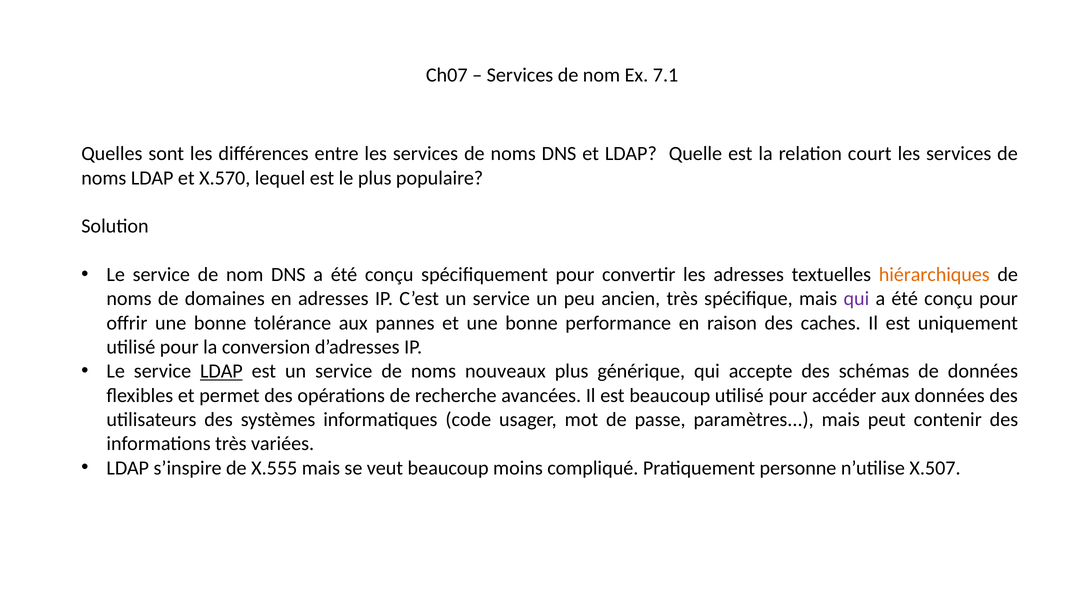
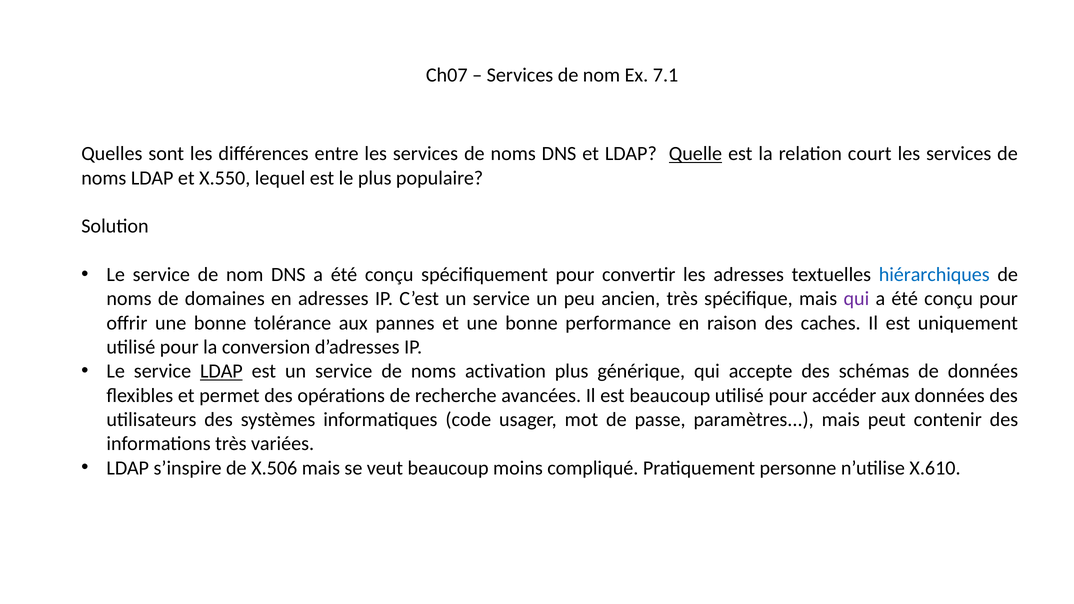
Quelle underline: none -> present
X.570: X.570 -> X.550
hiérarchiques colour: orange -> blue
nouveaux: nouveaux -> activation
X.555: X.555 -> X.506
X.507: X.507 -> X.610
